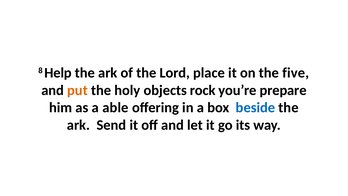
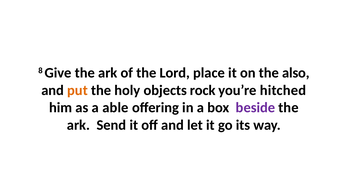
Help: Help -> Give
five: five -> also
prepare: prepare -> hitched
beside colour: blue -> purple
